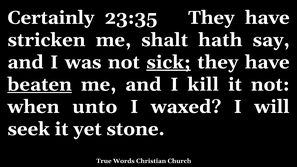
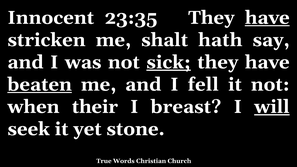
Certainly: Certainly -> Innocent
have at (267, 18) underline: none -> present
kill: kill -> fell
unto: unto -> their
waxed: waxed -> breast
will underline: none -> present
